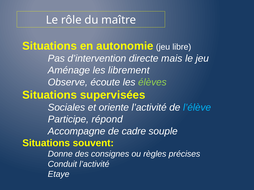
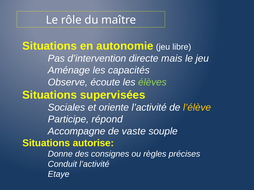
librement: librement -> capacités
l’élève colour: light blue -> yellow
cadre: cadre -> vaste
souvent: souvent -> autorise
